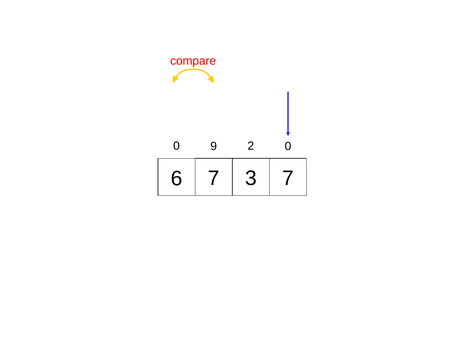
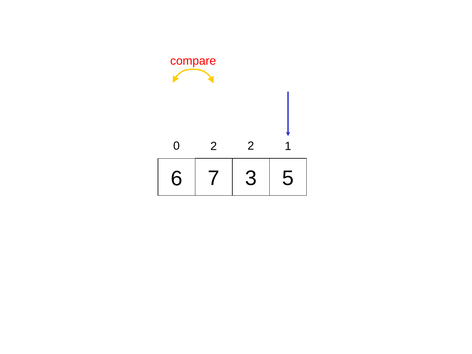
0 9: 9 -> 2
2 0: 0 -> 1
7 7: 7 -> 5
